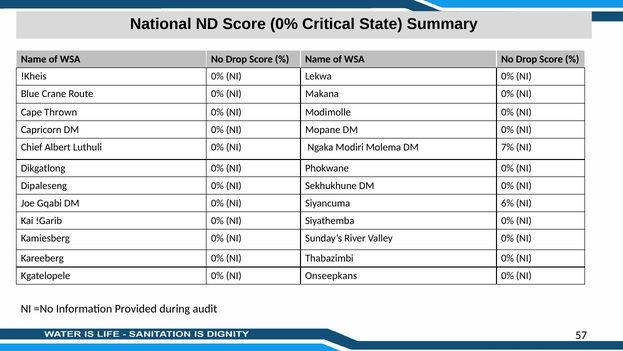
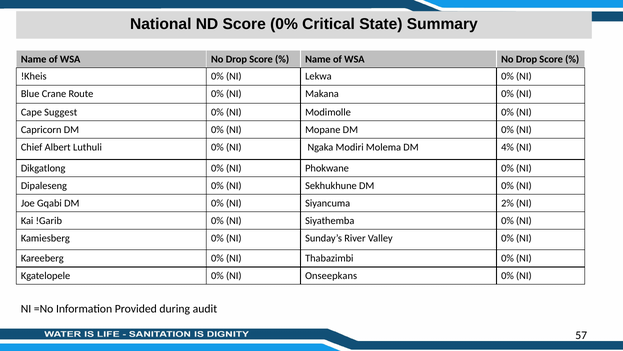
Thrown: Thrown -> Suggest
7%: 7% -> 4%
6%: 6% -> 2%
